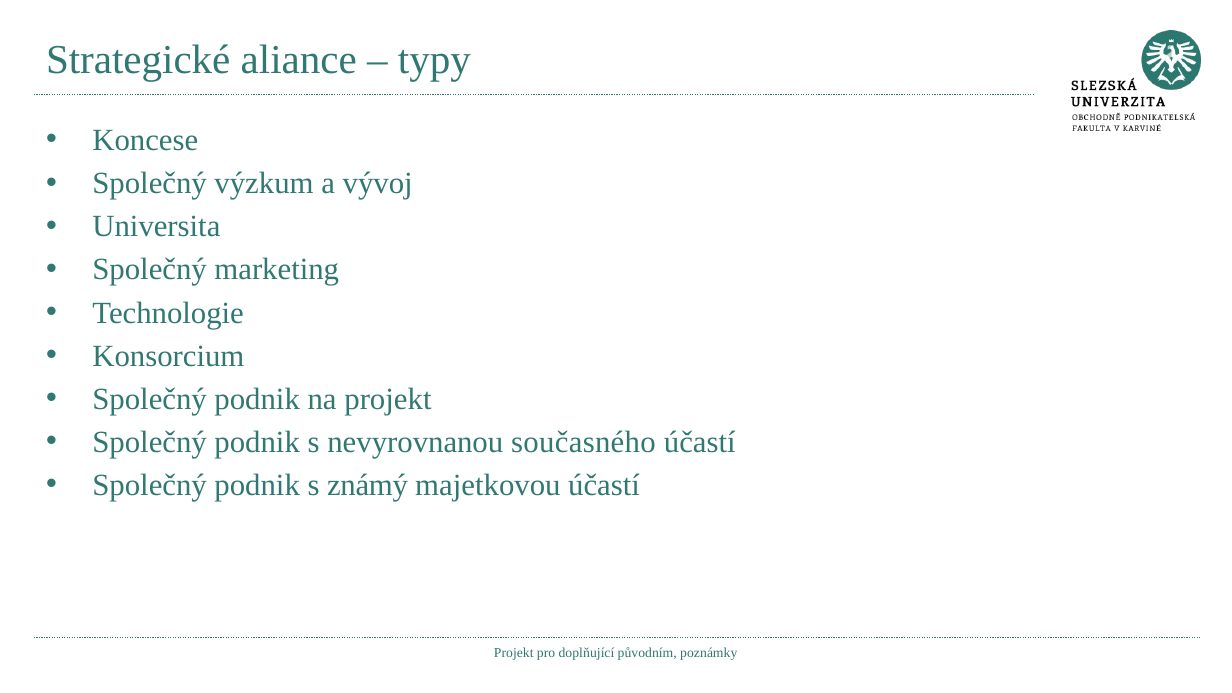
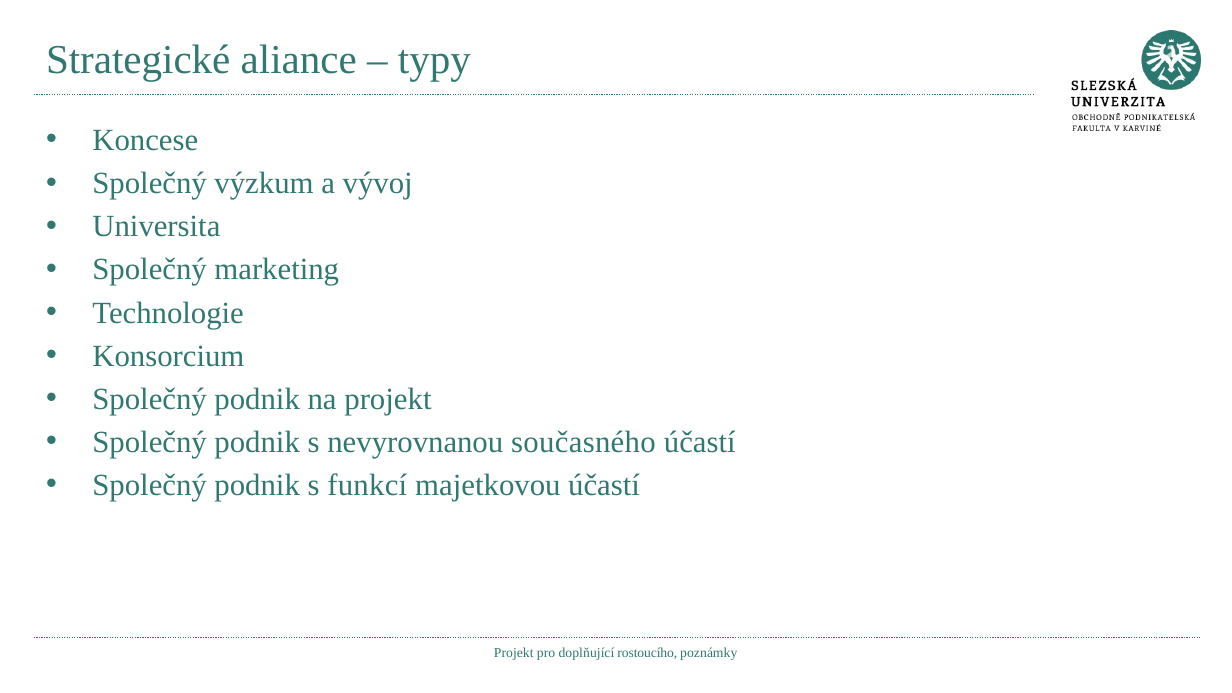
známý: známý -> funkcí
původním: původním -> rostoucího
